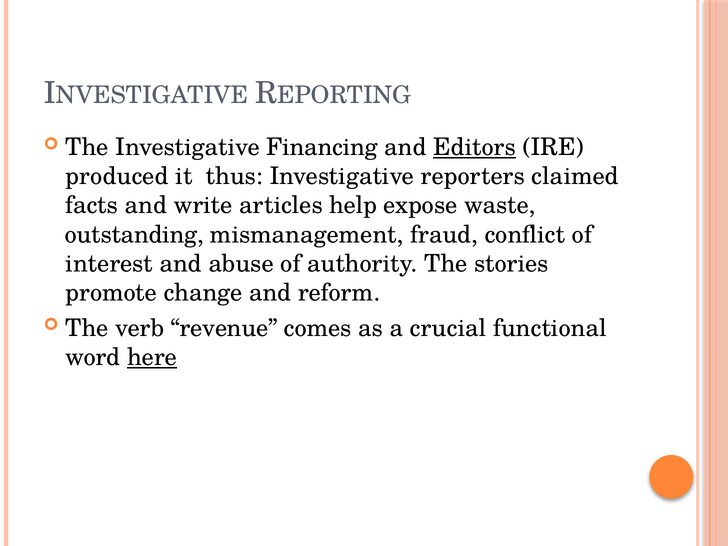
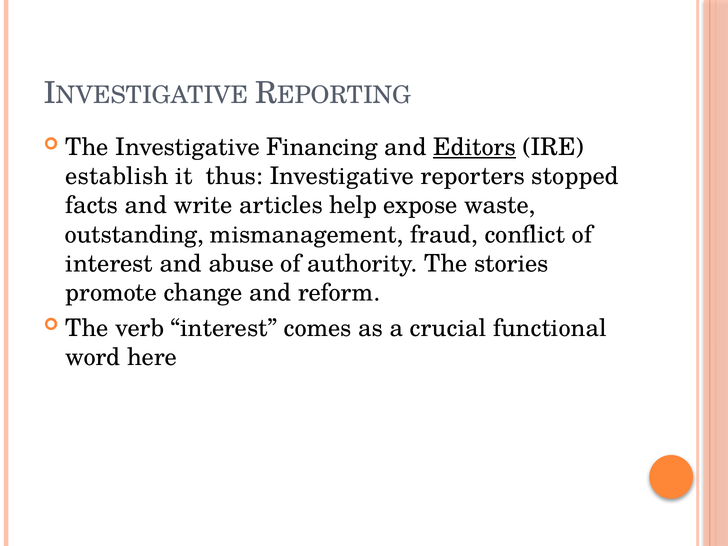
produced: produced -> establish
claimed: claimed -> stopped
verb revenue: revenue -> interest
here underline: present -> none
